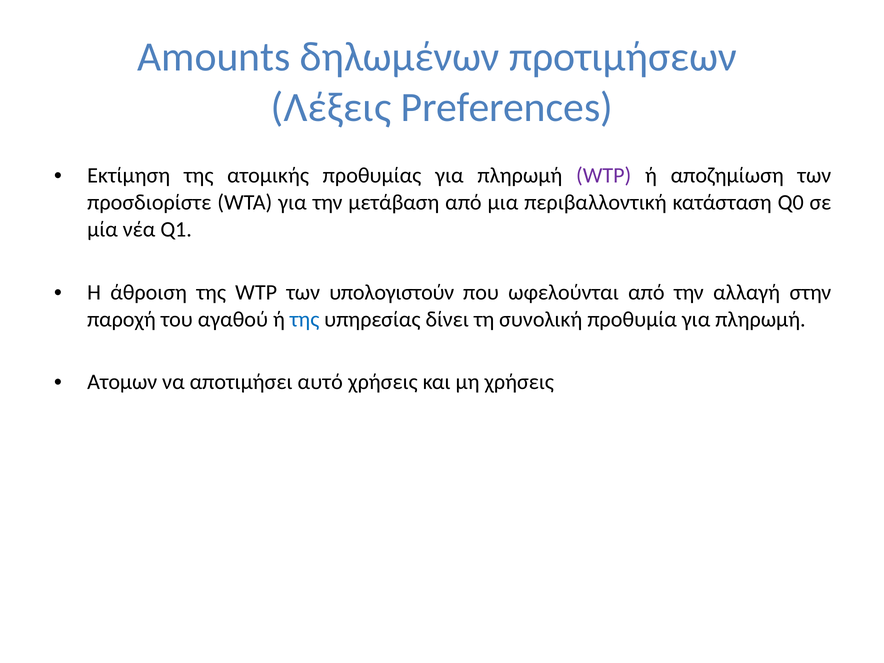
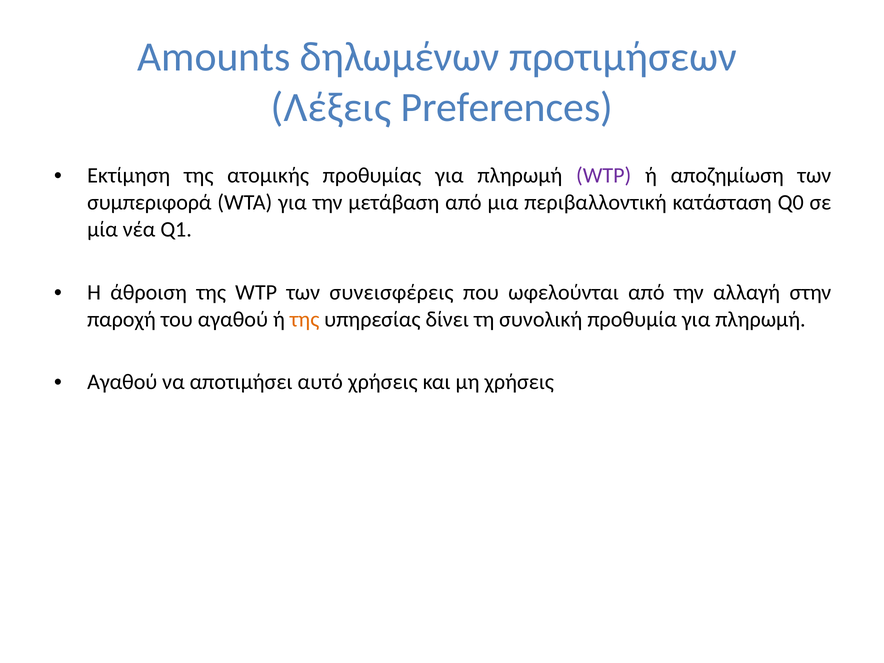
προσδιορίστε: προσδιορίστε -> συμπεριφορά
υπολογιστούν: υπολογιστούν -> συνεισφέρεις
της at (305, 319) colour: blue -> orange
Ατομων at (122, 382): Ατομων -> Αγαθού
